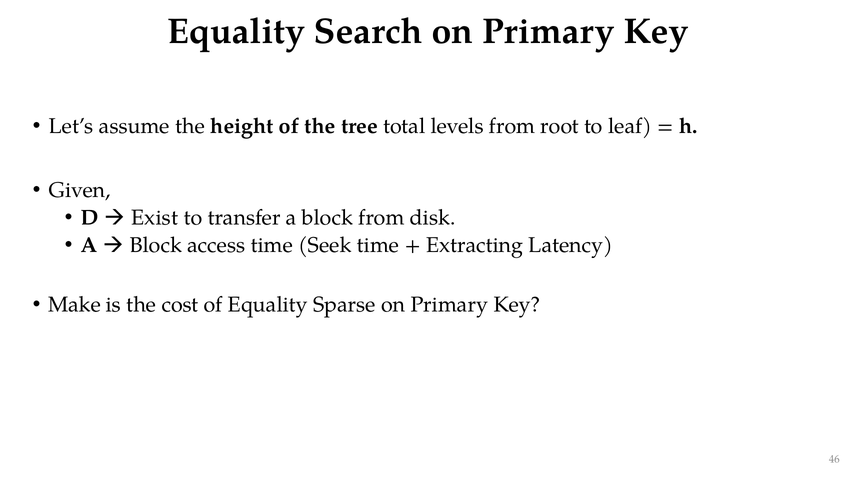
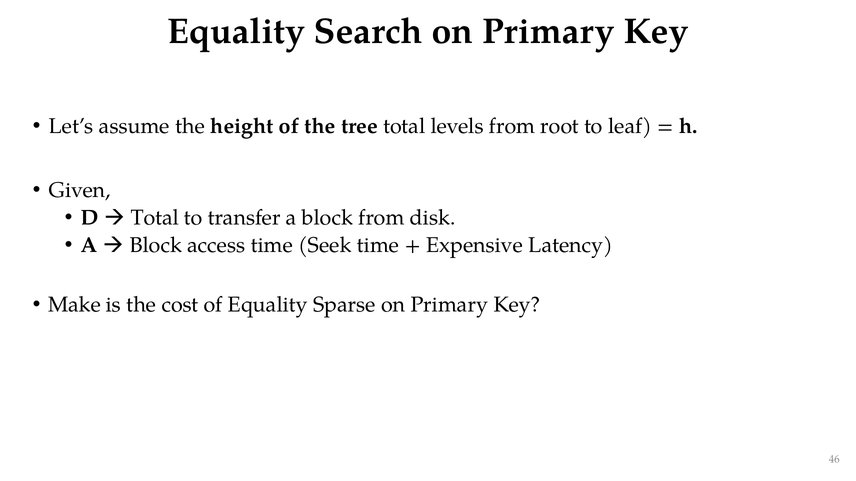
Exist at (155, 218): Exist -> Total
Extracting: Extracting -> Expensive
